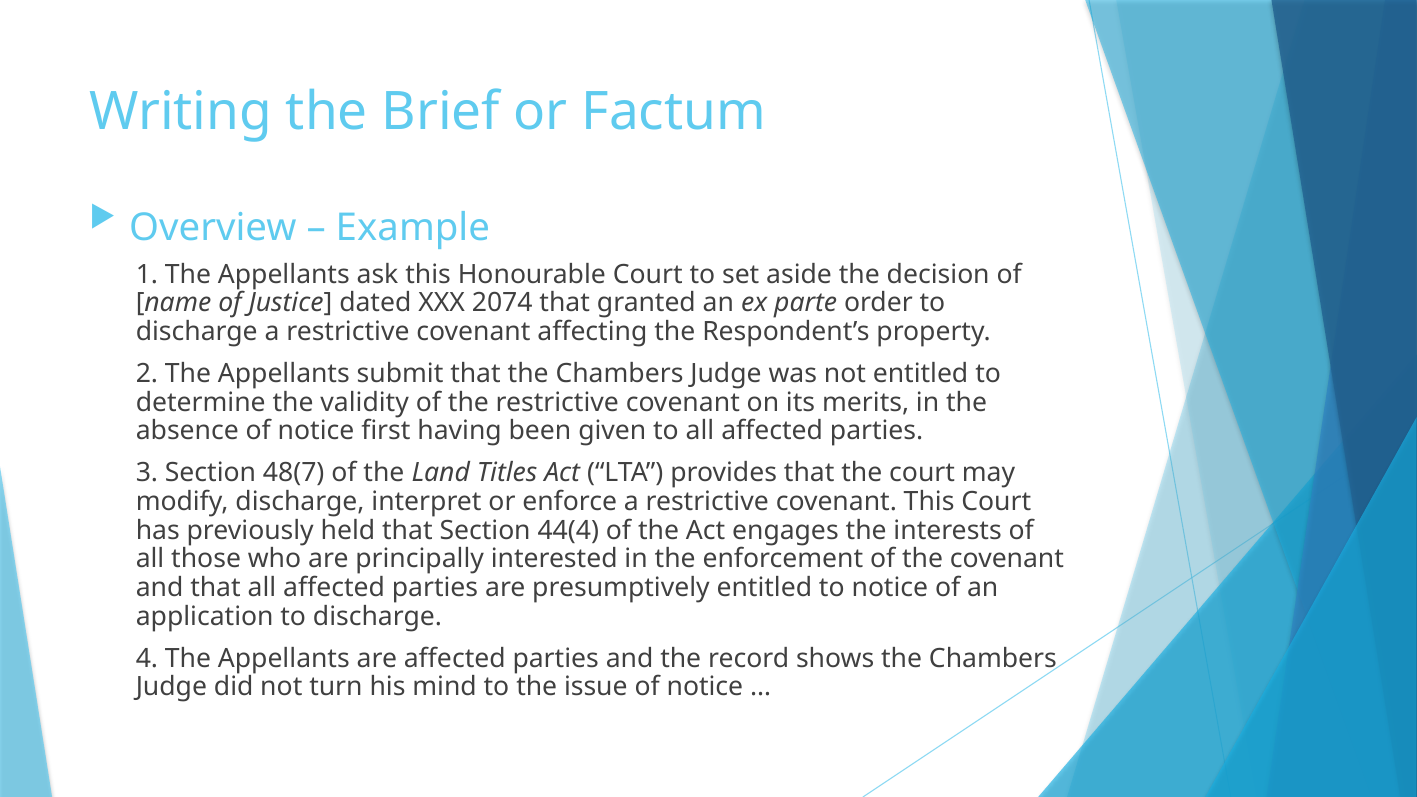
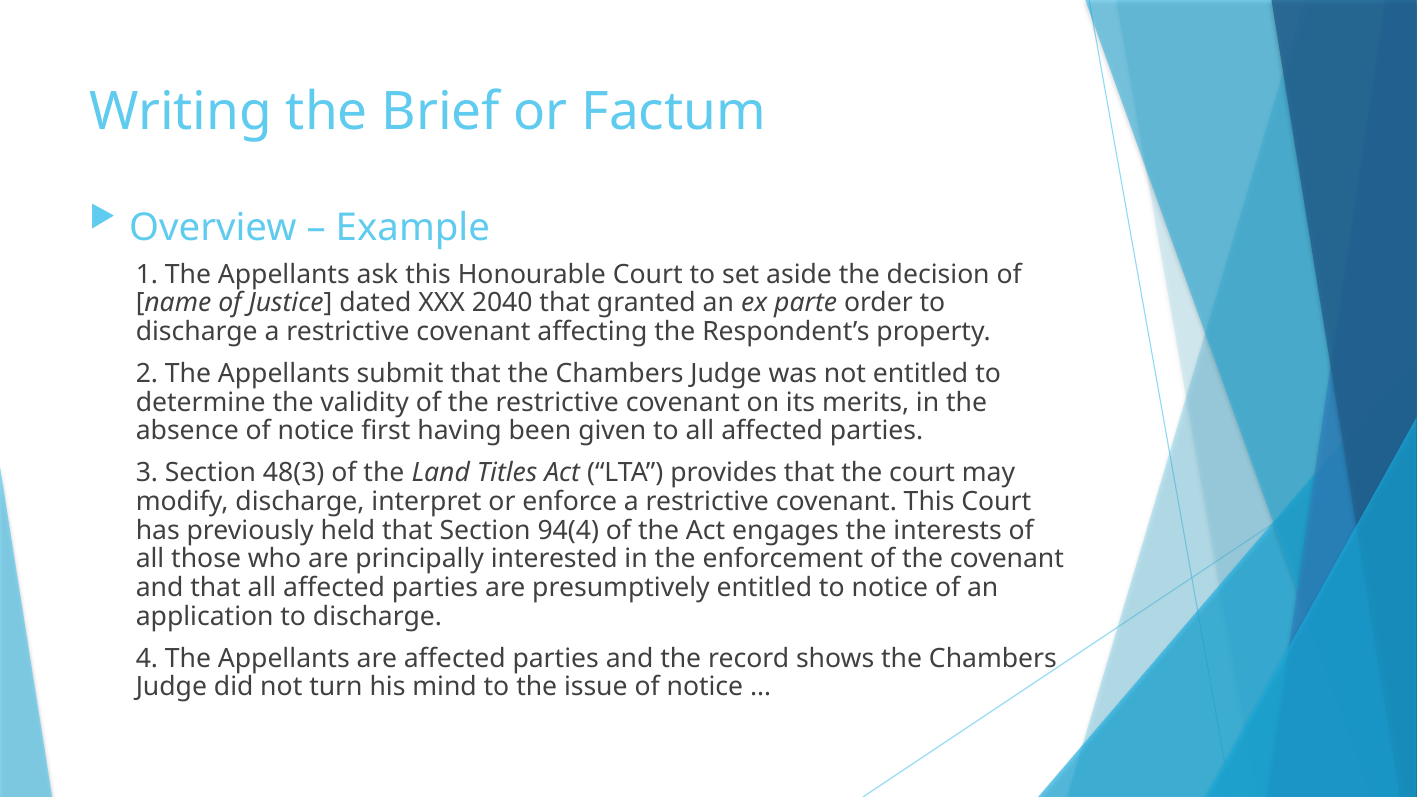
2074: 2074 -> 2040
48(7: 48(7 -> 48(3
44(4: 44(4 -> 94(4
